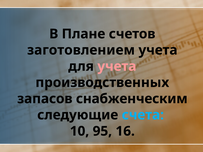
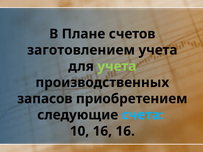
учета at (117, 66) colour: pink -> light green
снабженческим: снабженческим -> приобретением
10 95: 95 -> 16
